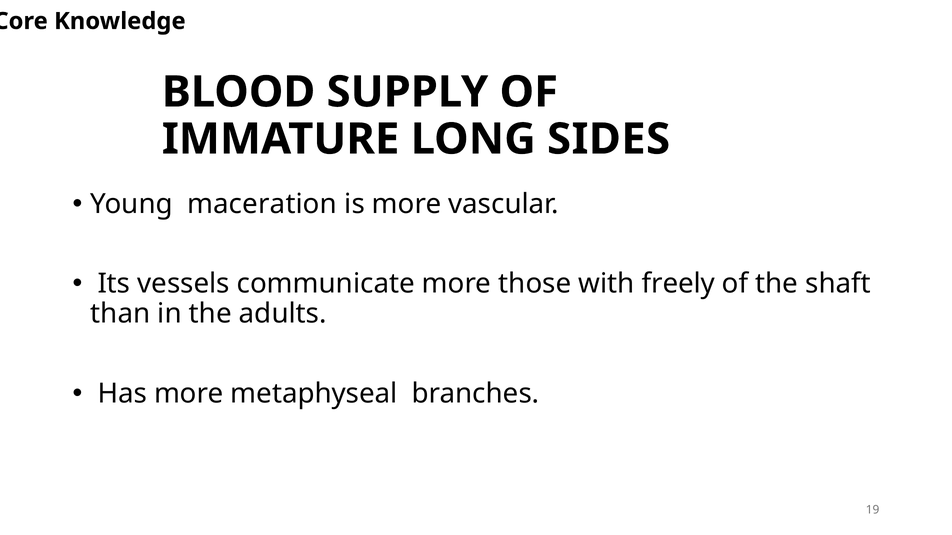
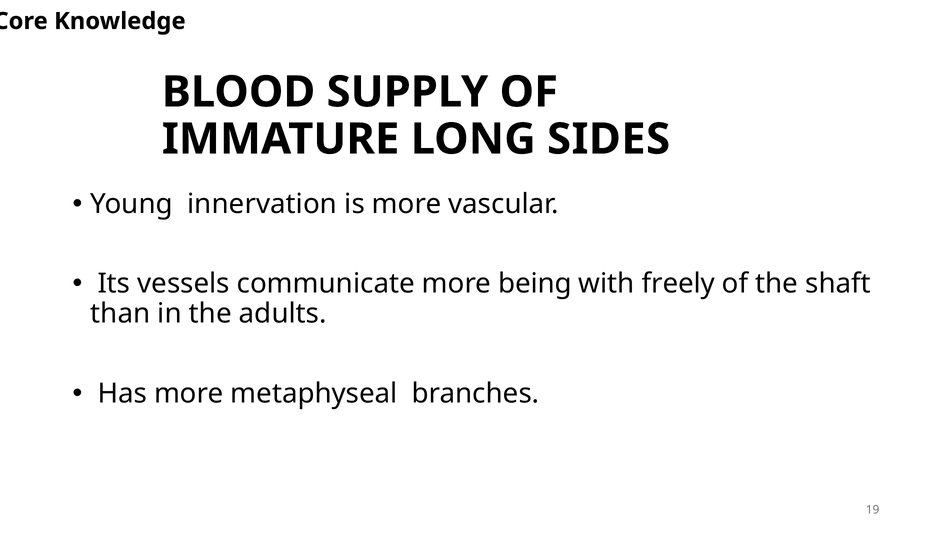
maceration: maceration -> innervation
those: those -> being
